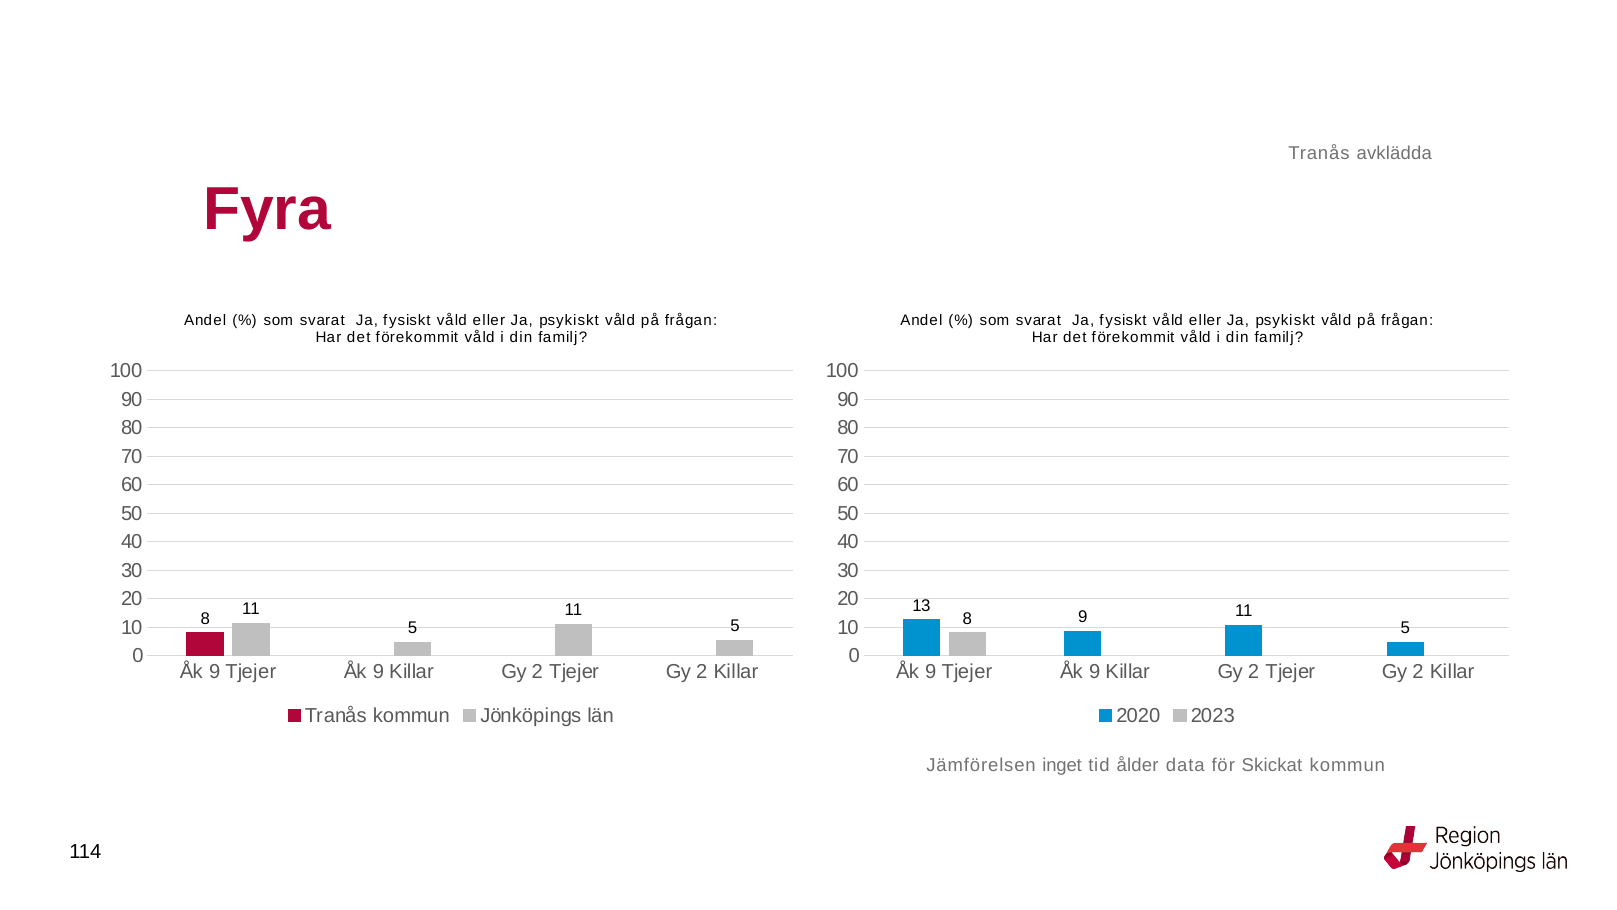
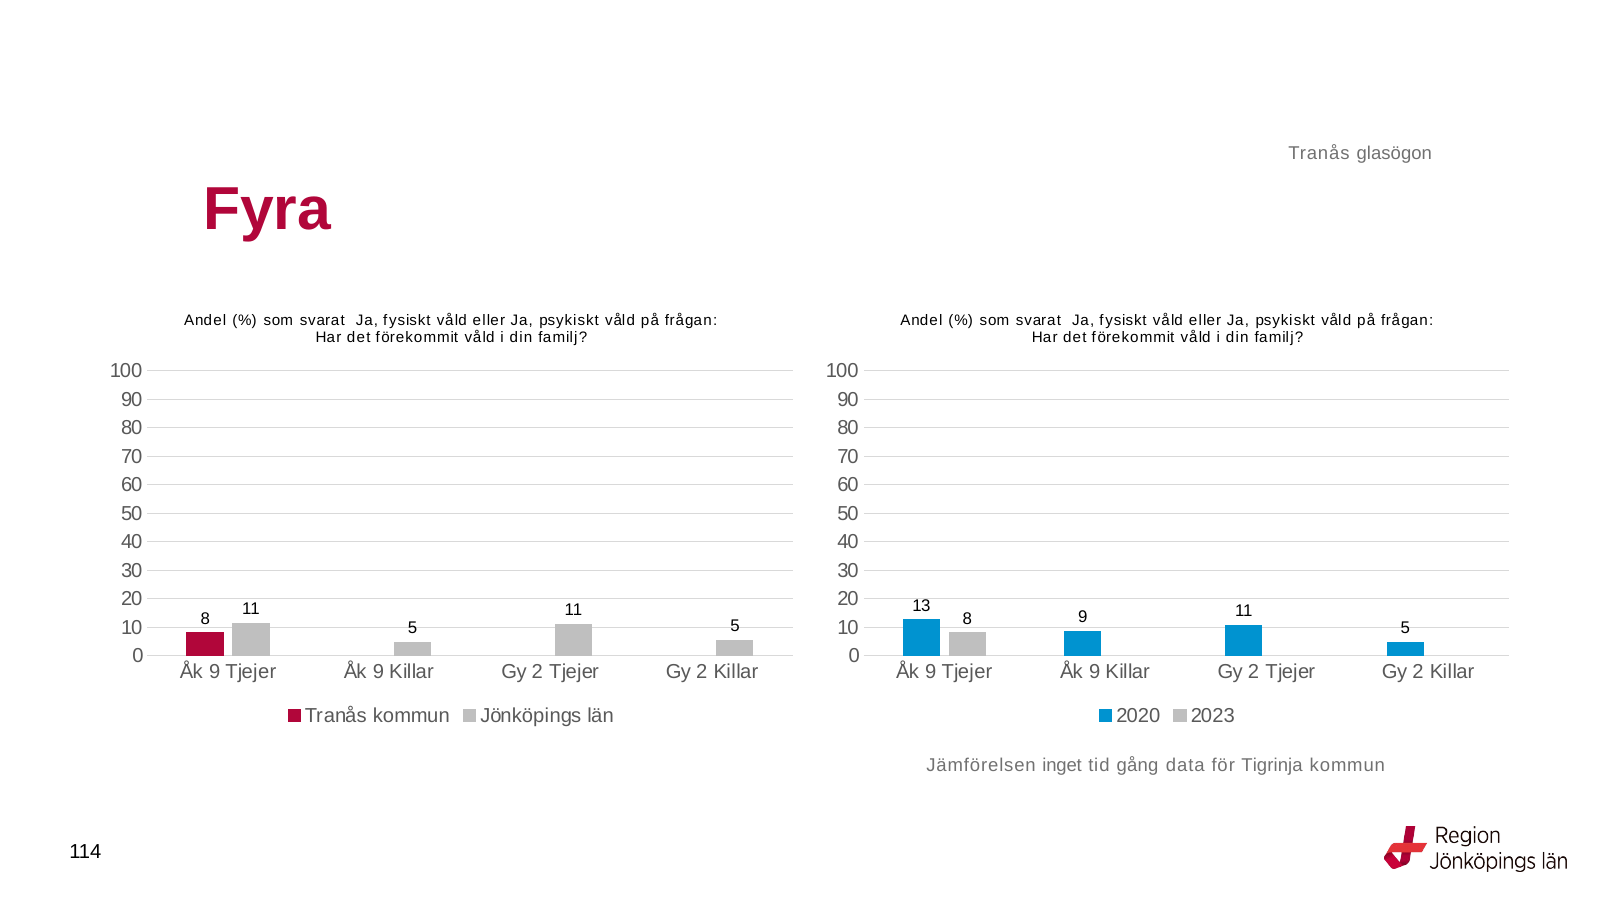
avklädda: avklädda -> glasögon
ålder: ålder -> gång
Skickat: Skickat -> Tigrinja
